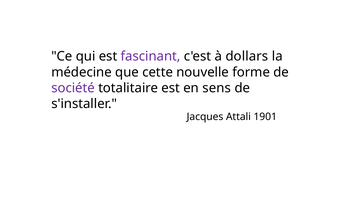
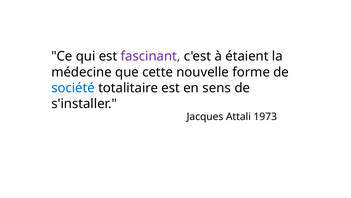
dollars: dollars -> étaient
société colour: purple -> blue
1901: 1901 -> 1973
